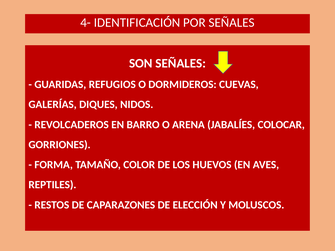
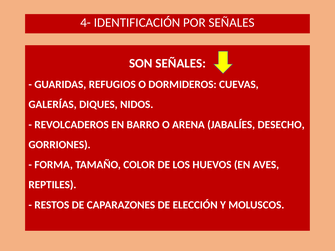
COLOCAR: COLOCAR -> DESECHO
